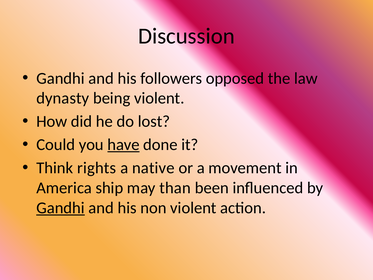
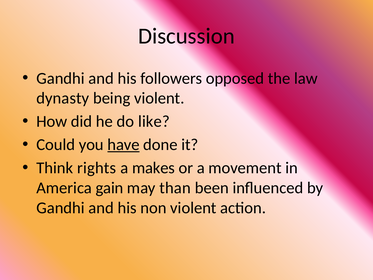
lost: lost -> like
native: native -> makes
ship: ship -> gain
Gandhi at (61, 208) underline: present -> none
